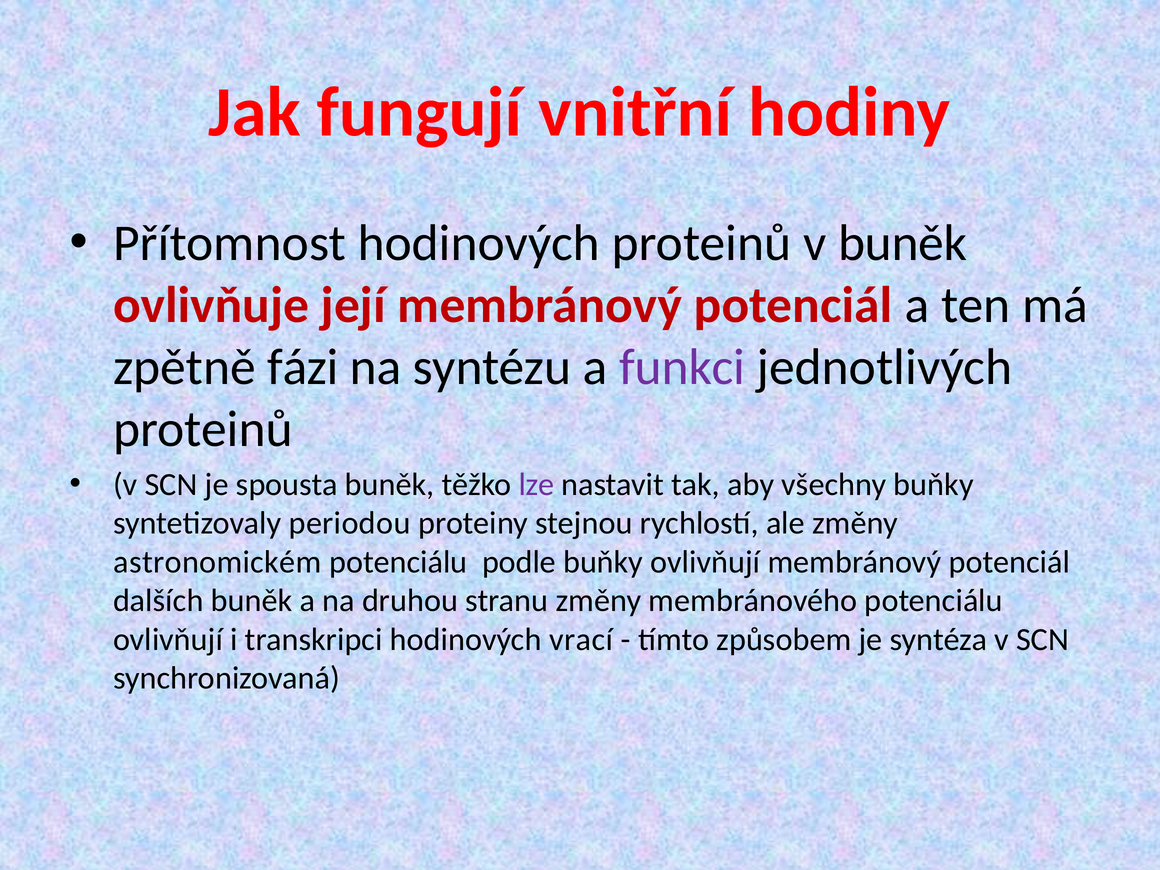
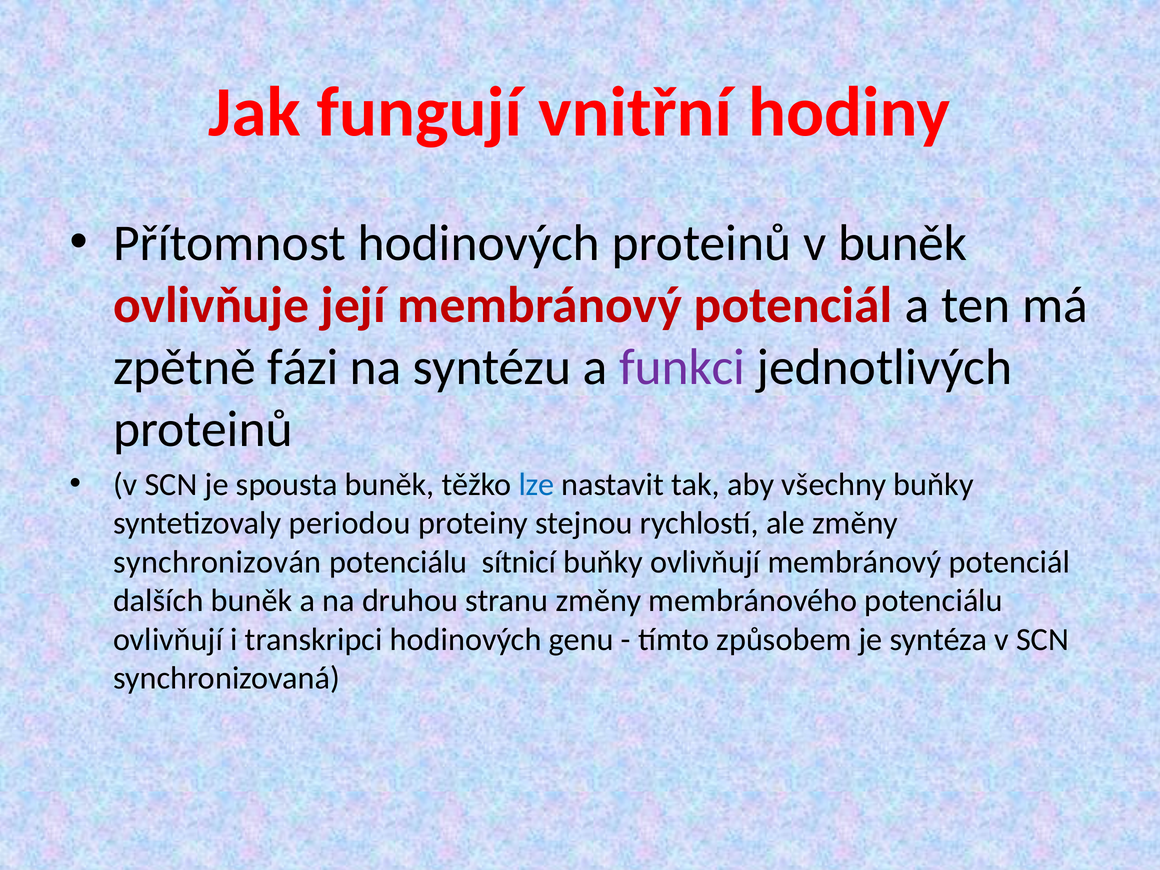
lze colour: purple -> blue
astronomickém: astronomickém -> synchronizován
podle: podle -> sítnicí
vrací: vrací -> genu
